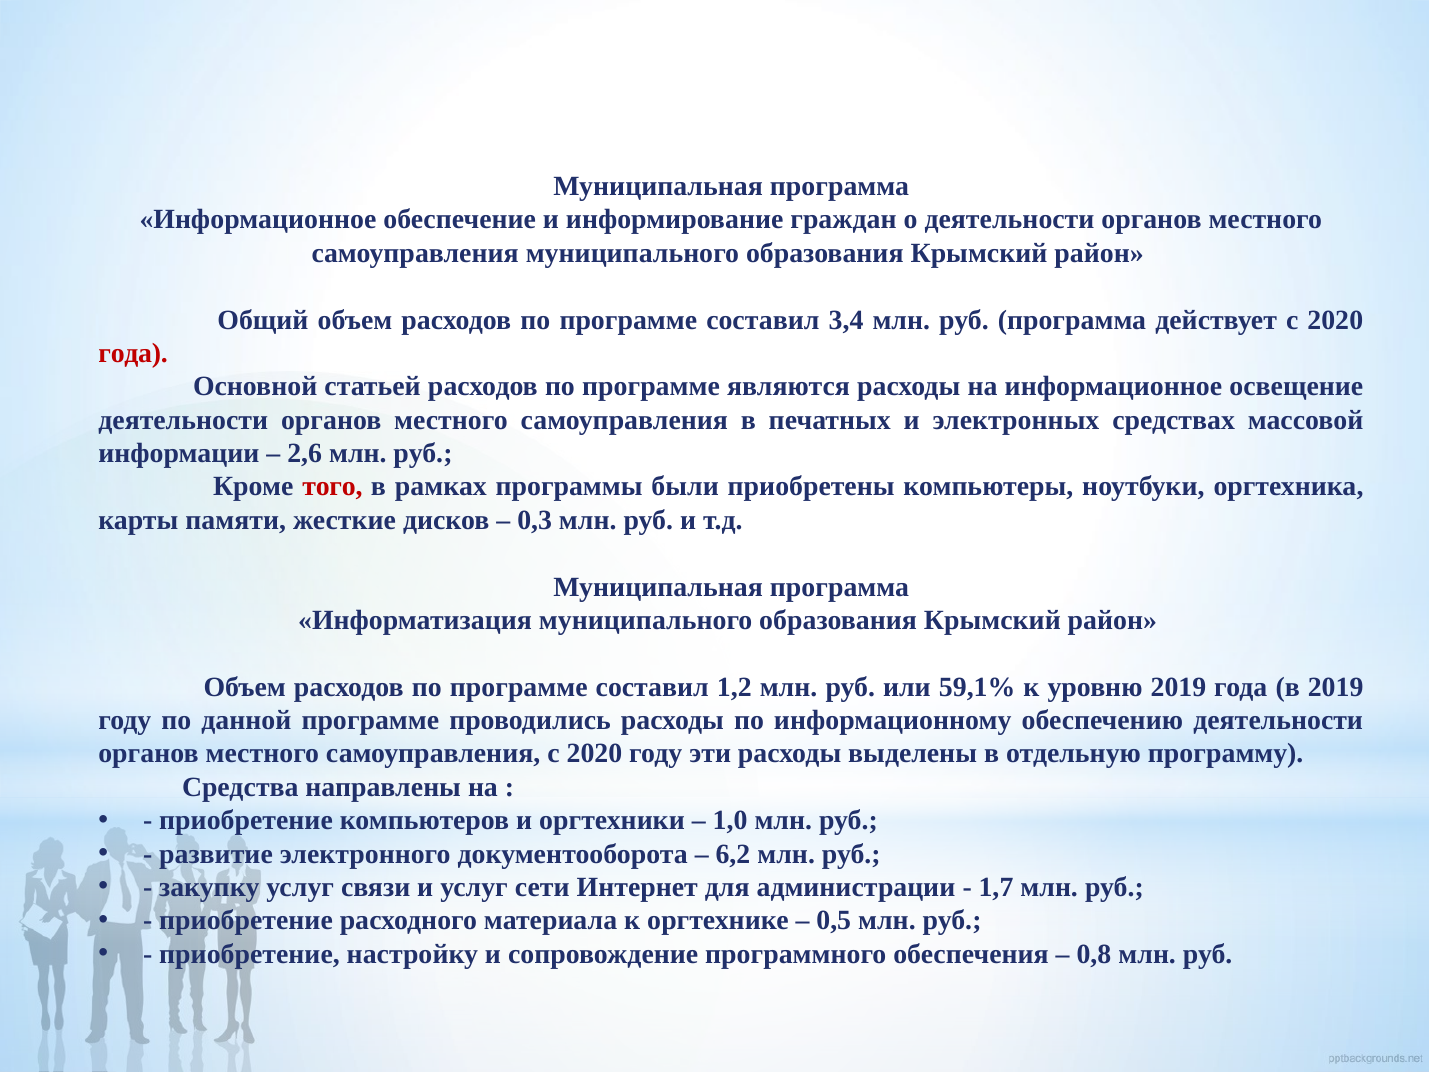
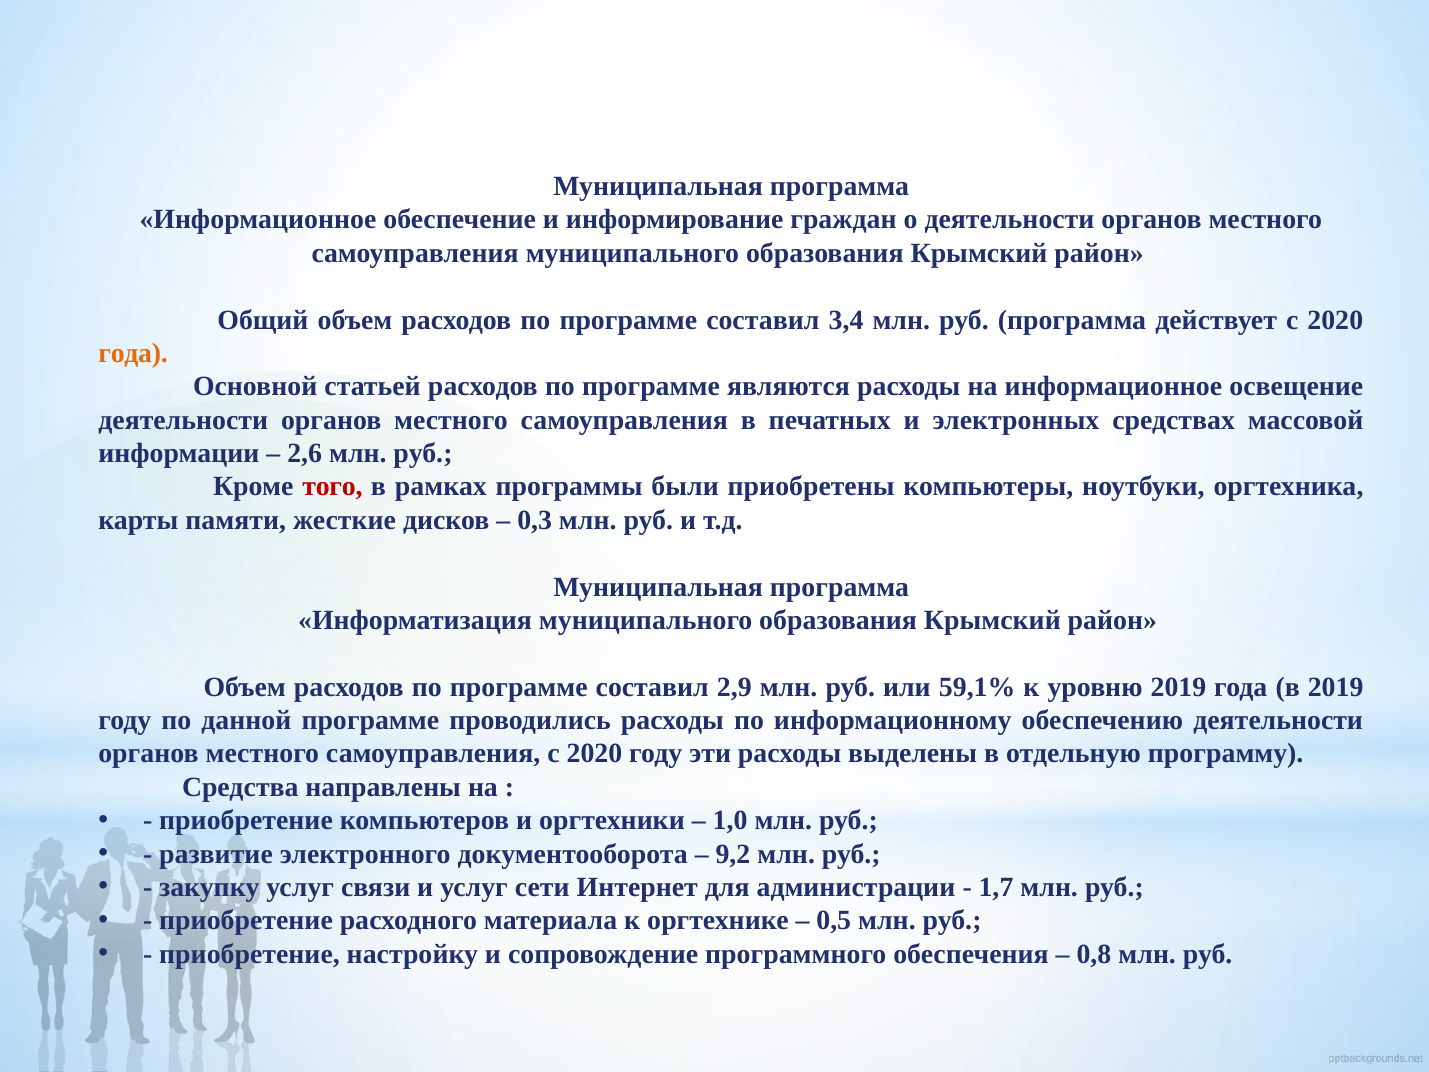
года at (133, 353) colour: red -> orange
1,2: 1,2 -> 2,9
6,2: 6,2 -> 9,2
